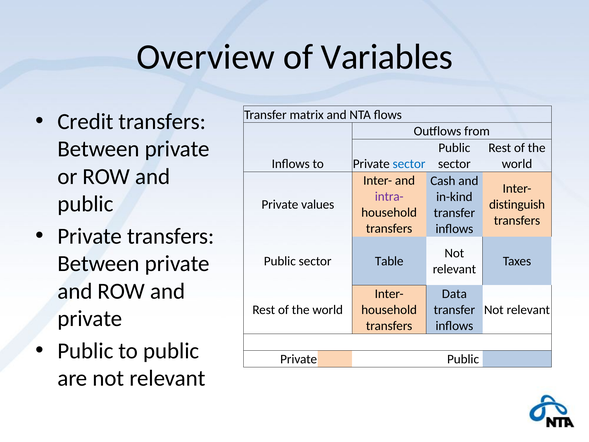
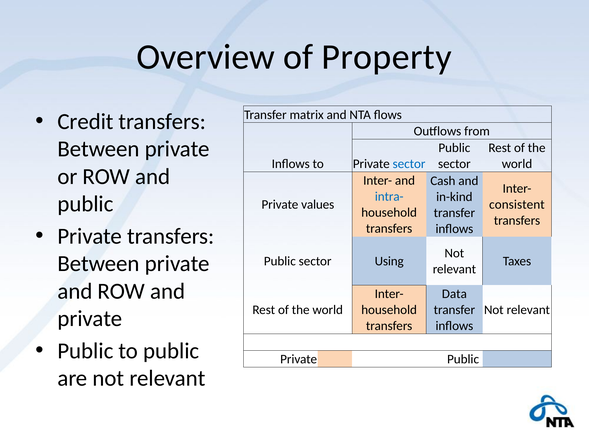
Variables: Variables -> Property
intra- colour: purple -> blue
distinguish: distinguish -> consistent
Table: Table -> Using
